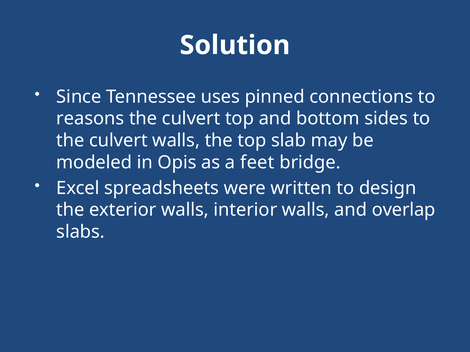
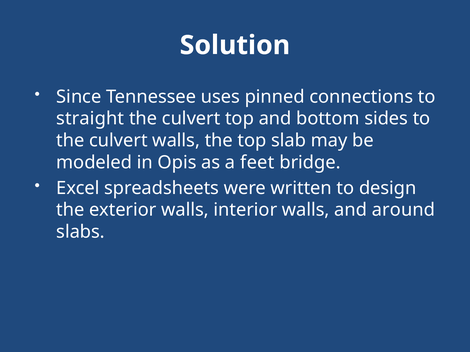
reasons: reasons -> straight
overlap: overlap -> around
